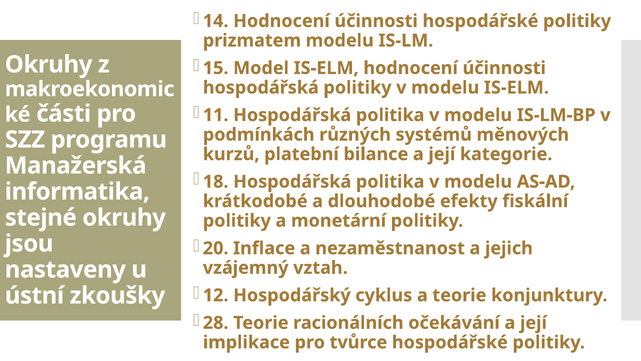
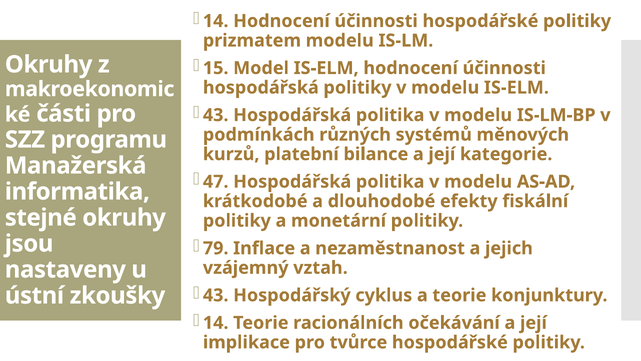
11 at (216, 115): 11 -> 43
18: 18 -> 47
20: 20 -> 79
12 at (216, 295): 12 -> 43
28 at (216, 322): 28 -> 14
